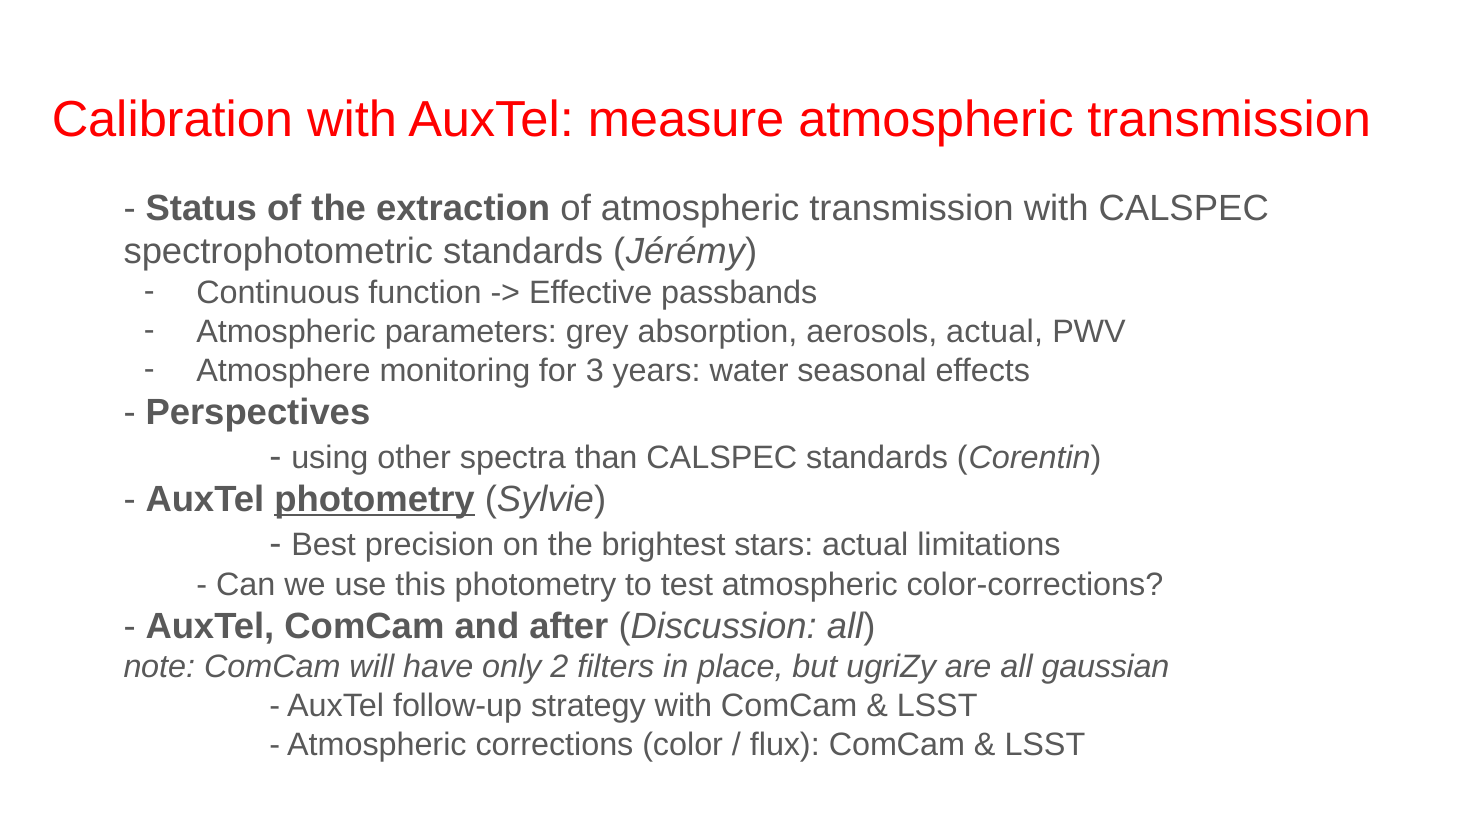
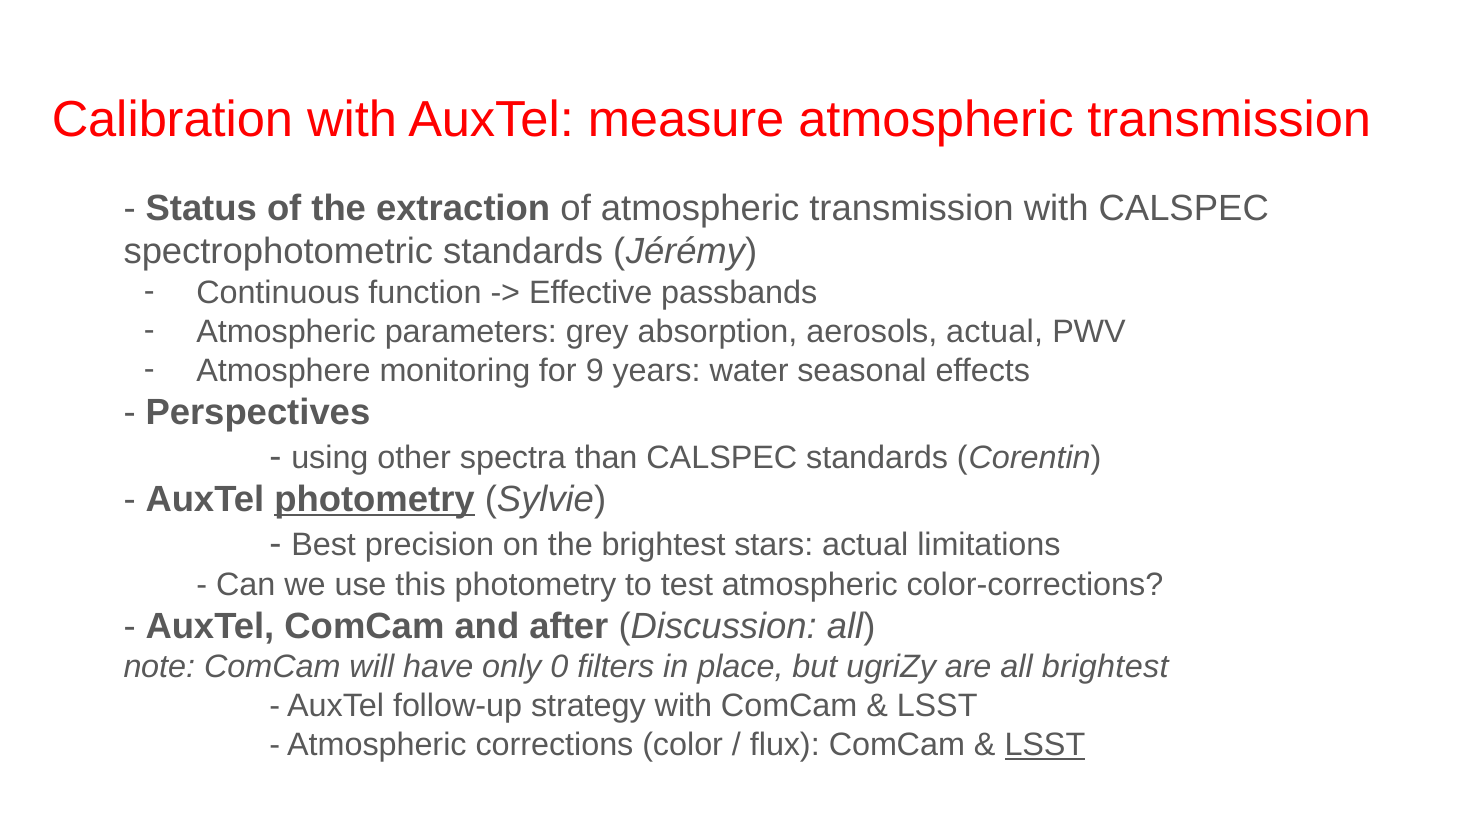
3: 3 -> 9
2: 2 -> 0
all gaussian: gaussian -> brightest
LSST at (1045, 745) underline: none -> present
